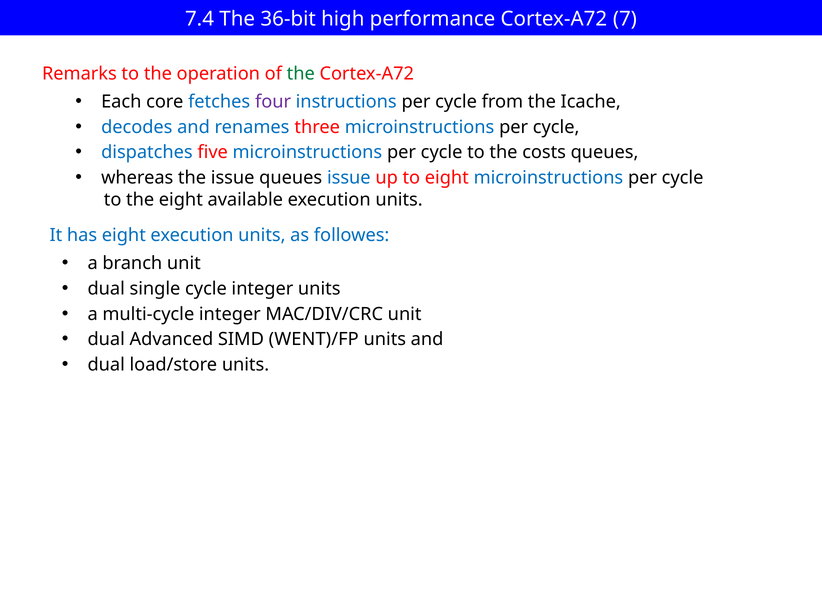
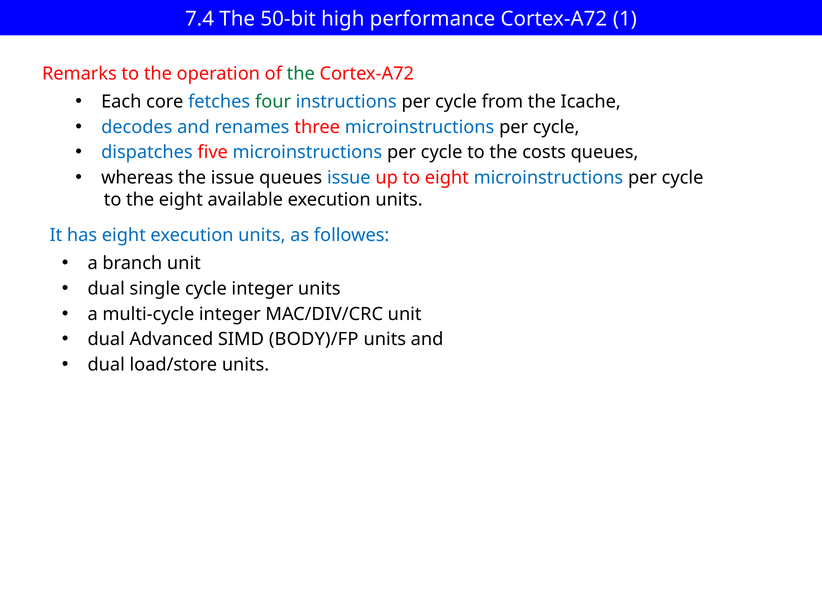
36-bit: 36-bit -> 50-bit
7: 7 -> 1
four colour: purple -> green
WENT)/FP: WENT)/FP -> BODY)/FP
